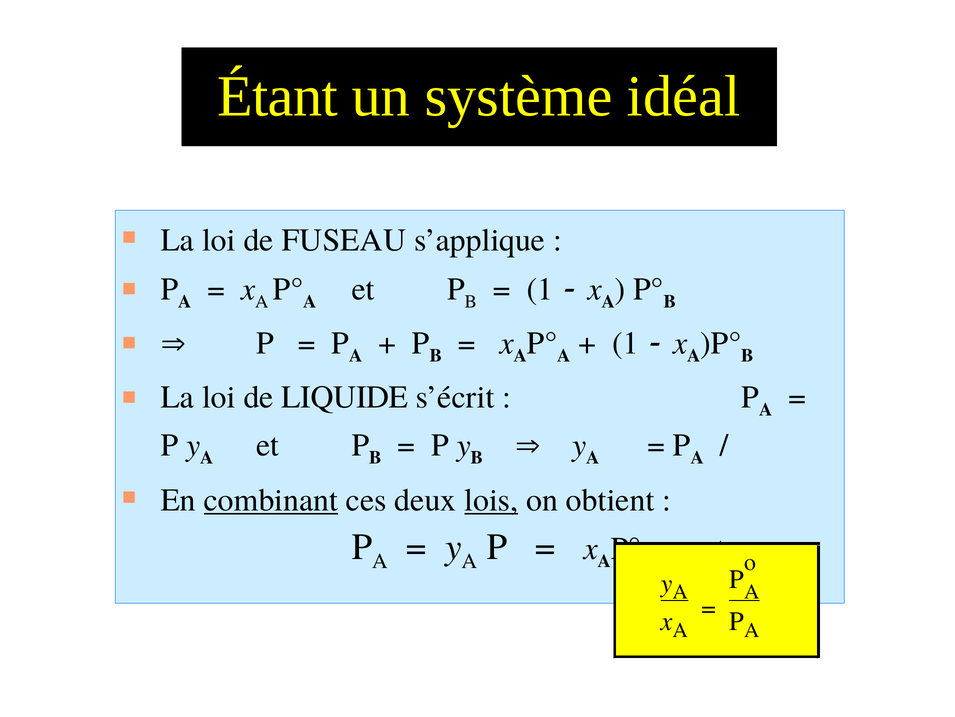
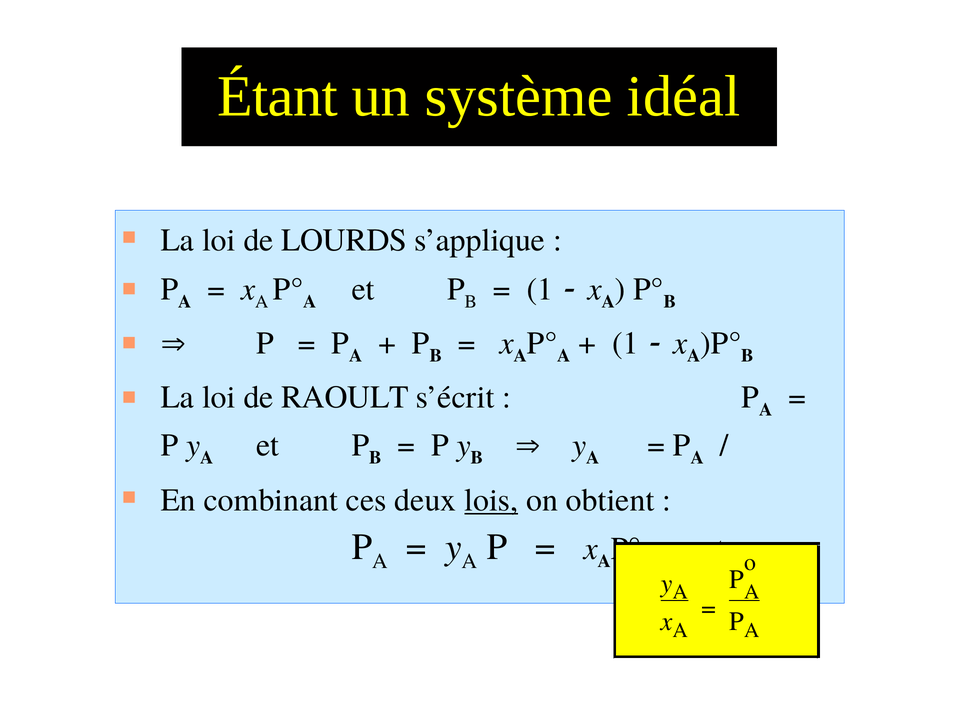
FUSEAU: FUSEAU -> LOURDS
LIQUIDE: LIQUIDE -> RAOULT
combinant underline: present -> none
